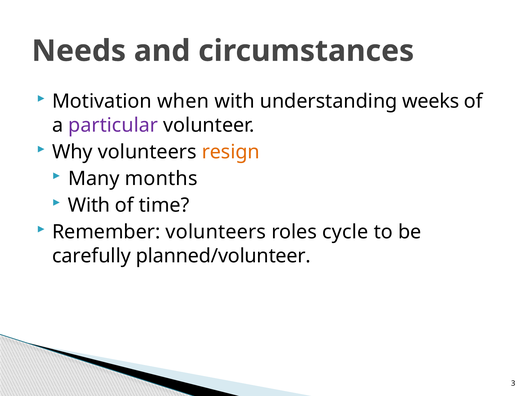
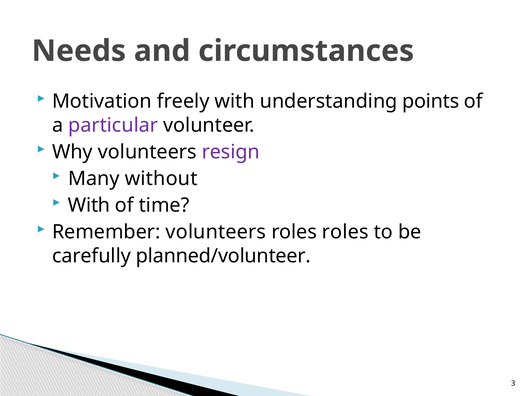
when: when -> freely
weeks: weeks -> points
resign colour: orange -> purple
months: months -> without
roles cycle: cycle -> roles
